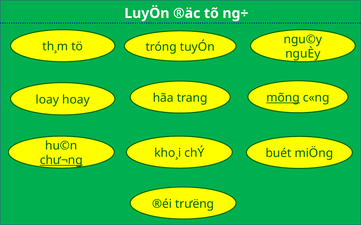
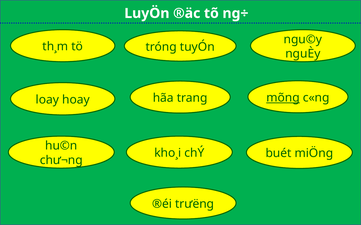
chư¬ng underline: present -> none
